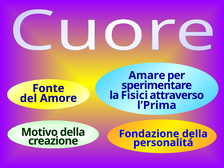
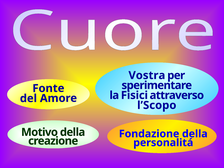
Amare: Amare -> Vostra
l’Prima: l’Prima -> l’Scopo
